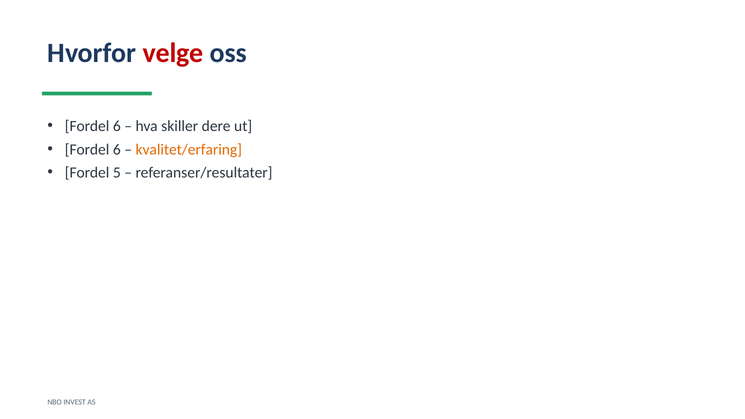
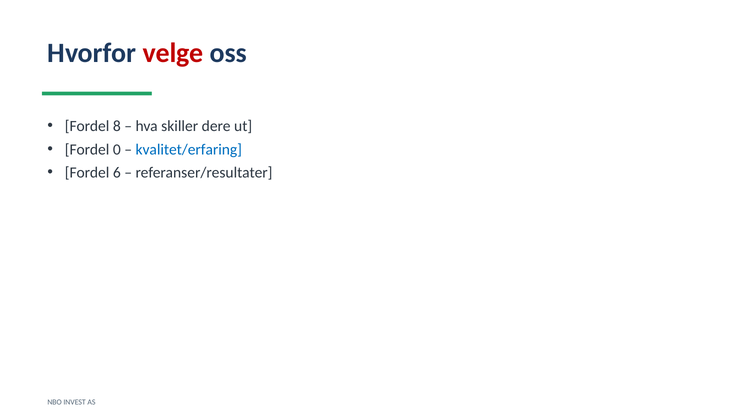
6 at (117, 126): 6 -> 8
6 at (117, 149): 6 -> 0
kvalitet/erfaring colour: orange -> blue
5: 5 -> 6
